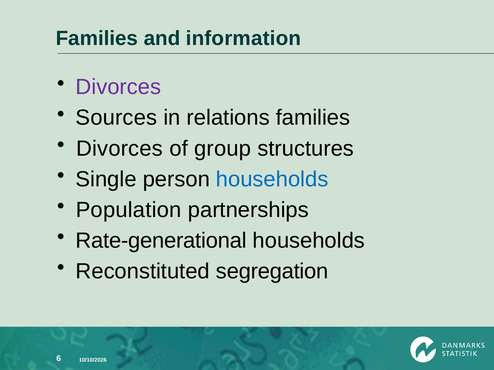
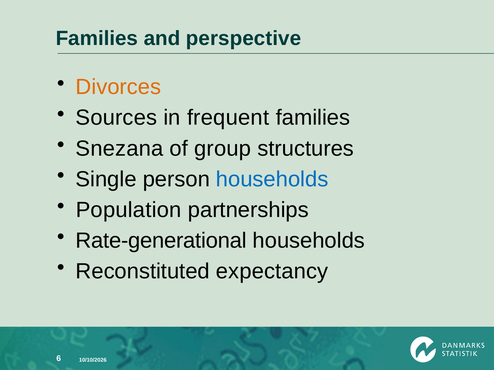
information: information -> perspective
Divorces at (118, 87) colour: purple -> orange
relations: relations -> frequent
Divorces at (119, 149): Divorces -> Snezana
segregation: segregation -> expectancy
